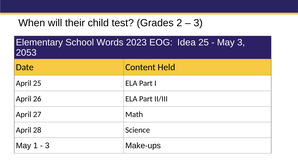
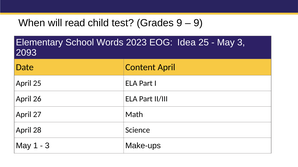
their: their -> read
Grades 2: 2 -> 9
3 at (198, 23): 3 -> 9
2053: 2053 -> 2093
Content Held: Held -> April
